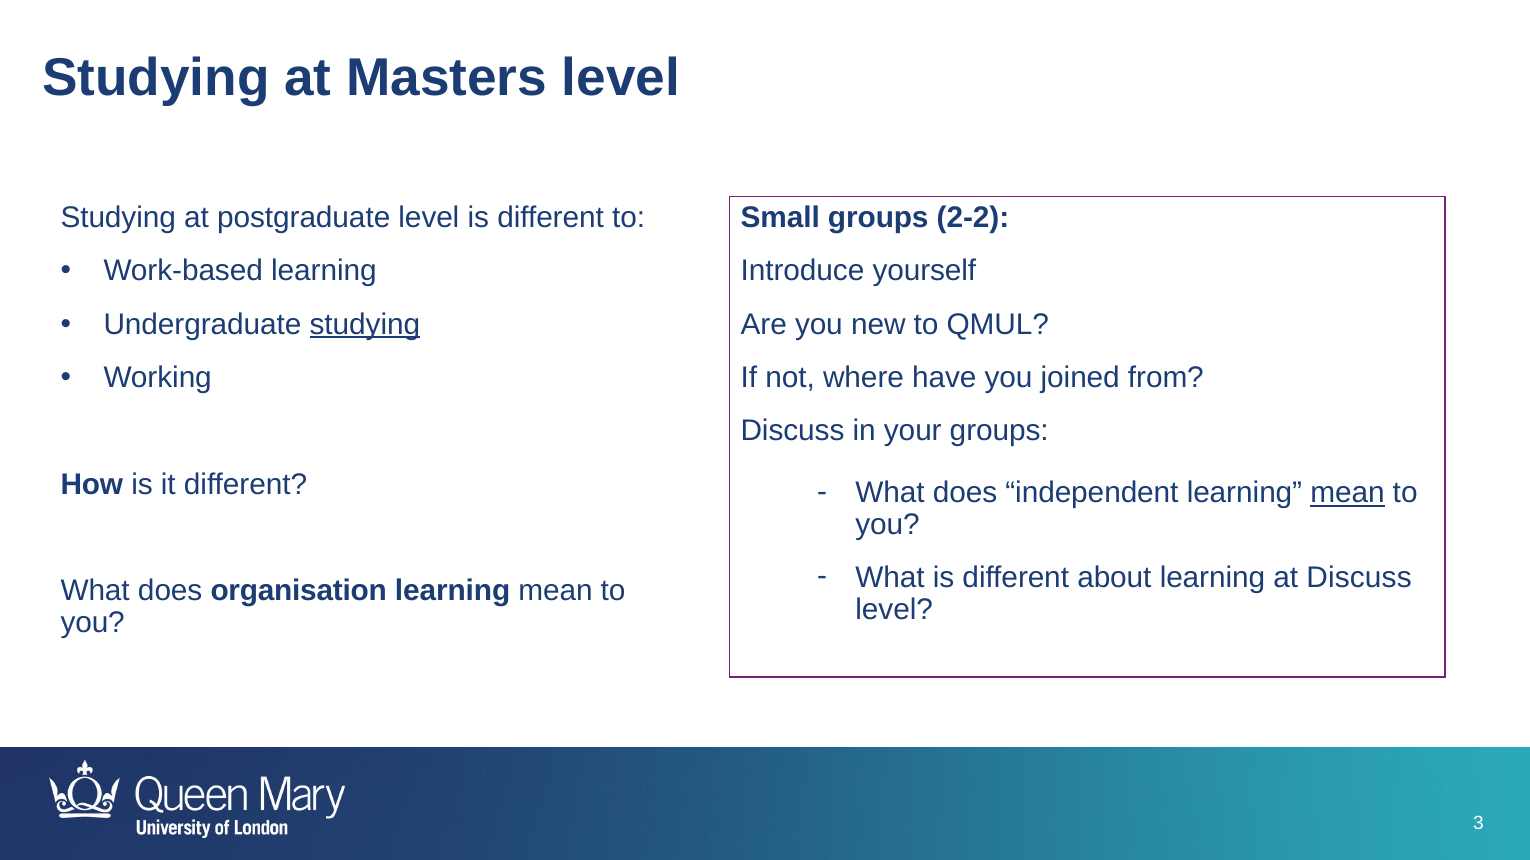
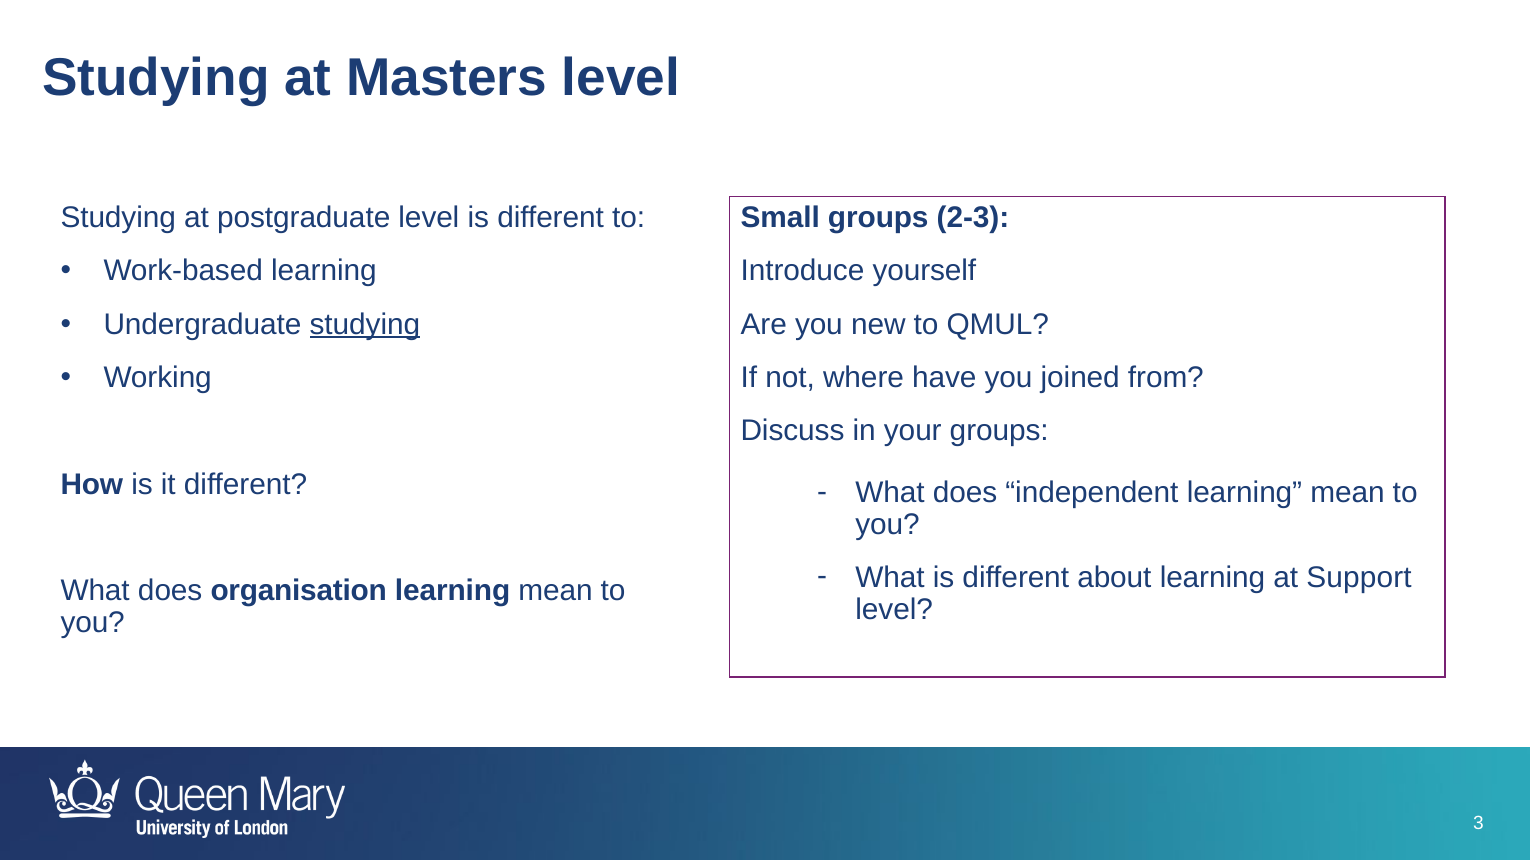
2-2: 2-2 -> 2-3
mean at (1347, 493) underline: present -> none
at Discuss: Discuss -> Support
